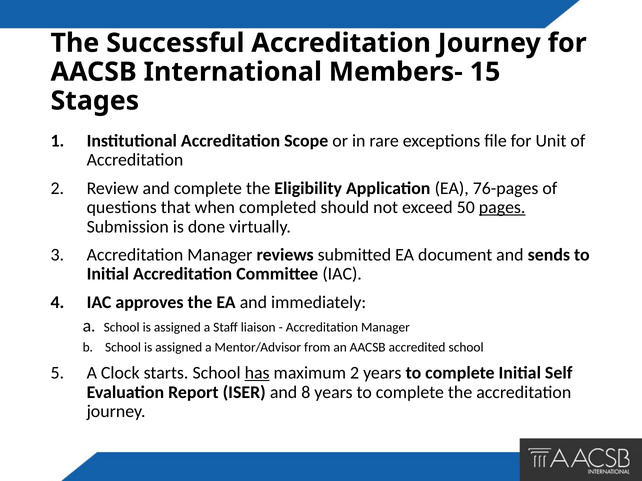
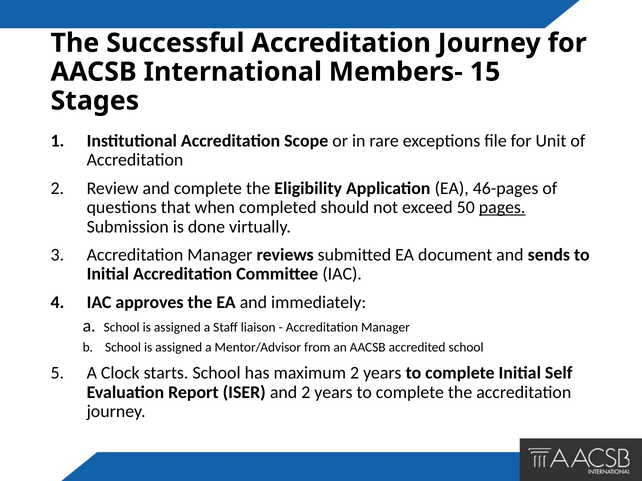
76-pages: 76-pages -> 46-pages
has underline: present -> none
and 8: 8 -> 2
